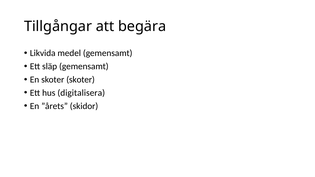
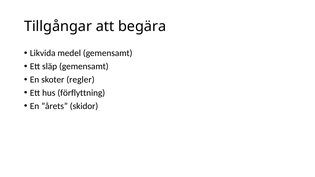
skoter skoter: skoter -> regler
digitalisera: digitalisera -> förflyttning
